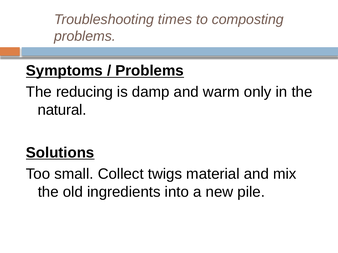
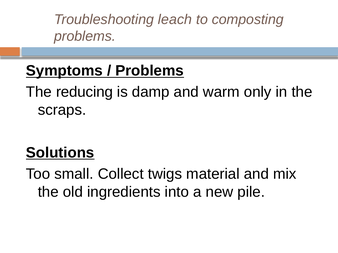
times: times -> leach
natural: natural -> scraps
